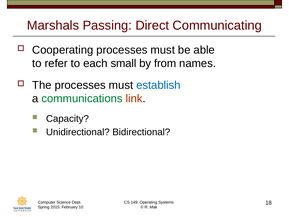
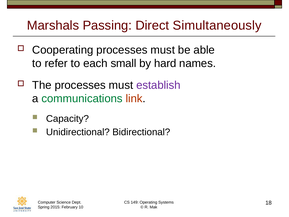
Communicating: Communicating -> Simultaneously
from: from -> hard
establish colour: blue -> purple
